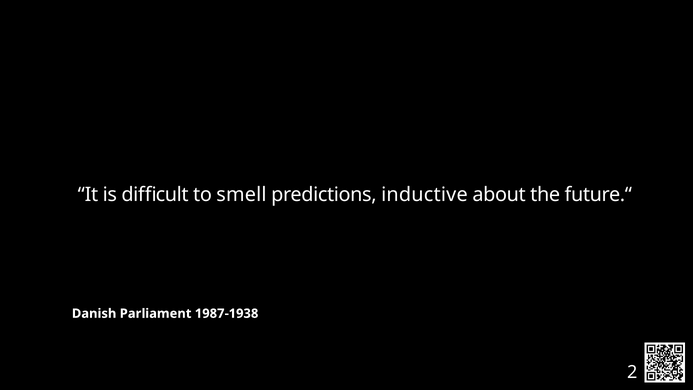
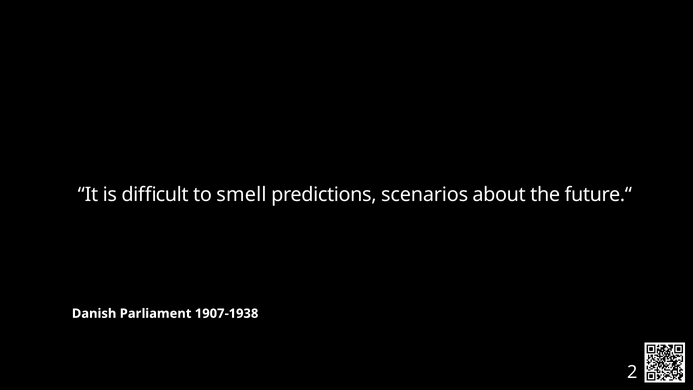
inductive: inductive -> scenarios
1987-1938: 1987-1938 -> 1907-1938
